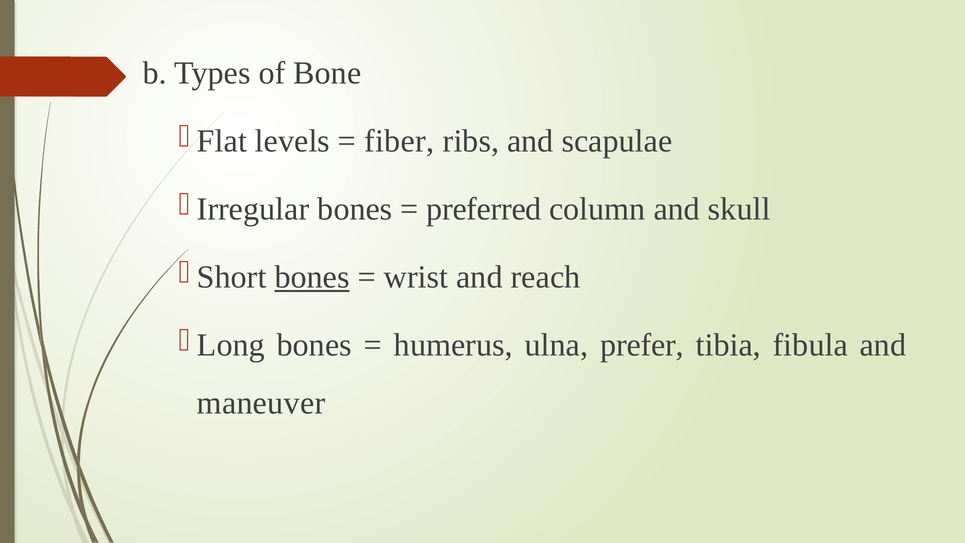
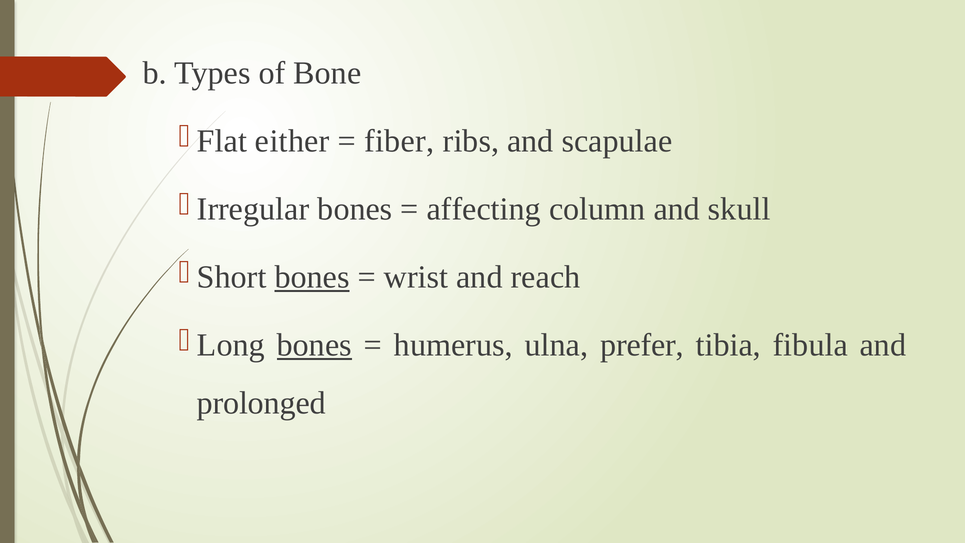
levels: levels -> either
preferred: preferred -> affecting
bones at (314, 345) underline: none -> present
maneuver: maneuver -> prolonged
